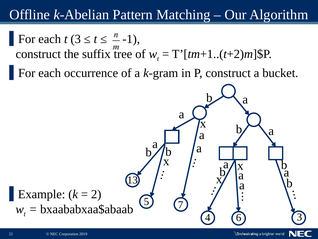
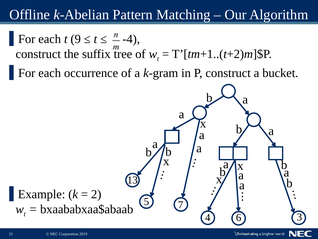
t 3: 3 -> 9
-1: -1 -> -4
